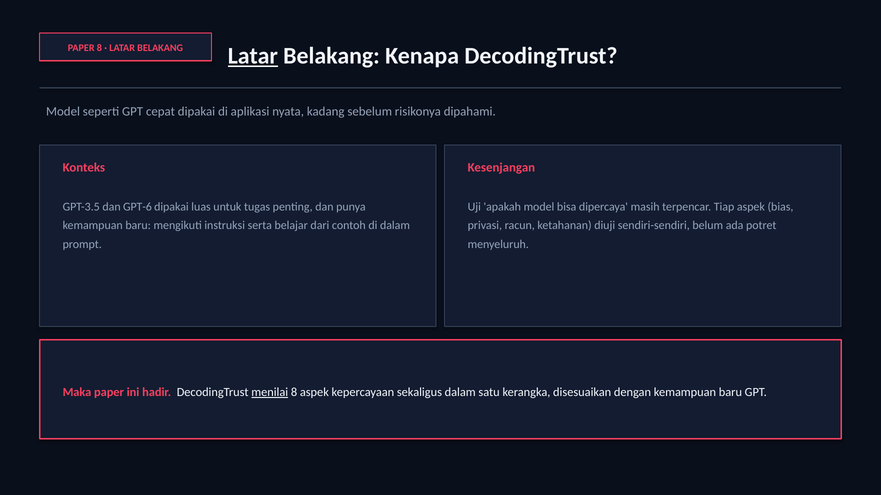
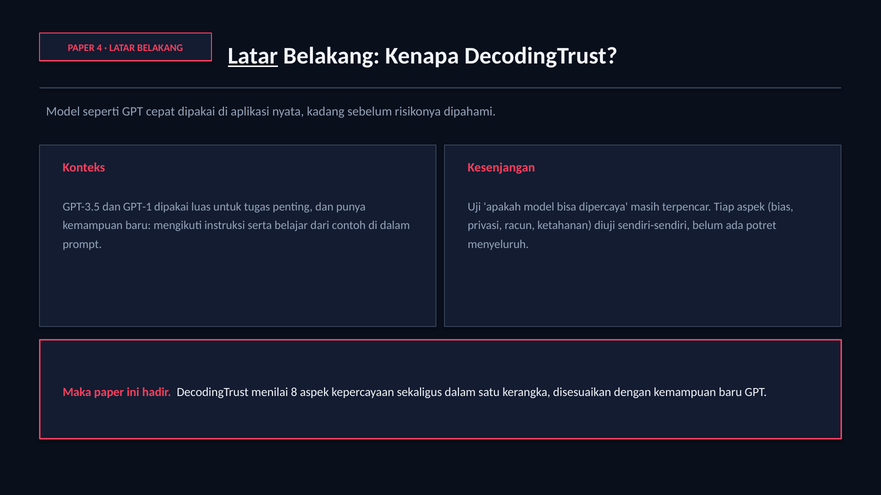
PAPER 8: 8 -> 4
GPT-6: GPT-6 -> GPT-1
menilai underline: present -> none
